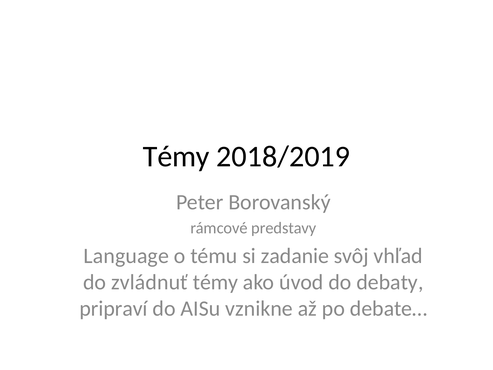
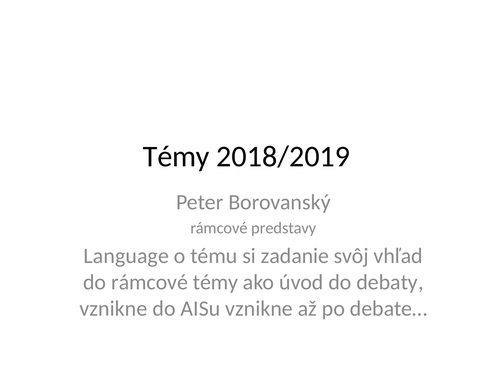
do zvládnuť: zvládnuť -> rámcové
pripraví at (114, 308): pripraví -> vznikne
